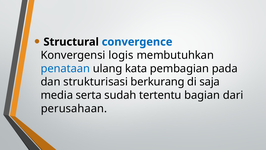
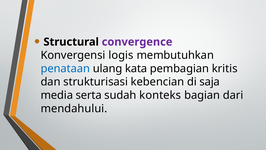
convergence colour: blue -> purple
pada: pada -> kritis
berkurang: berkurang -> kebencian
tertentu: tertentu -> konteks
perusahaan: perusahaan -> mendahului
